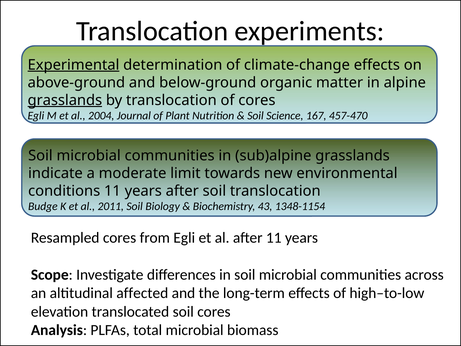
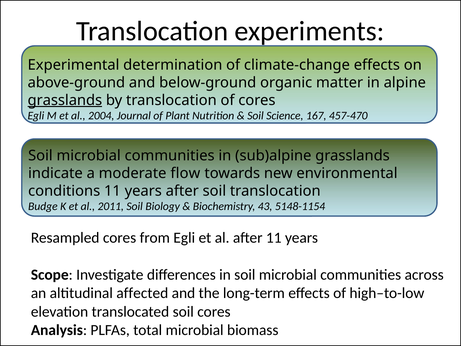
Experimental underline: present -> none
limit: limit -> flow
1348-1154: 1348-1154 -> 5148-1154
